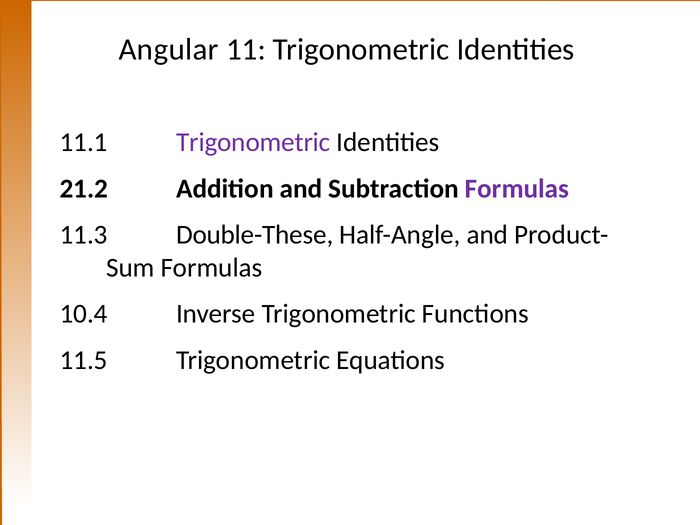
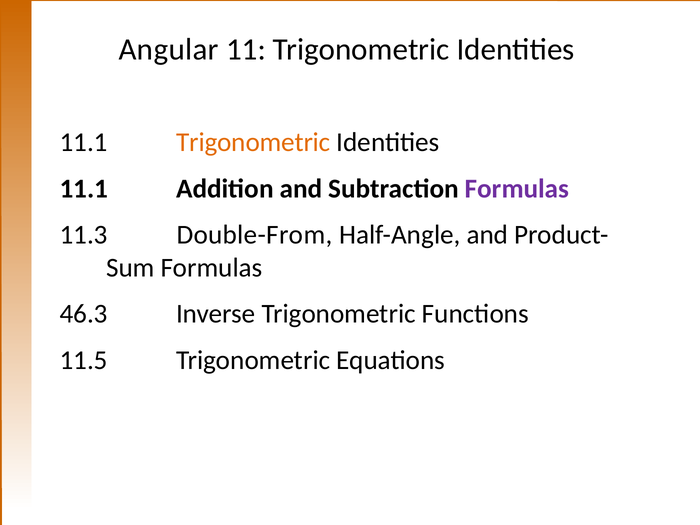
Trigonometric at (253, 142) colour: purple -> orange
21.2 at (84, 189): 21.2 -> 11.1
Double-These: Double-These -> Double-From
10.4: 10.4 -> 46.3
